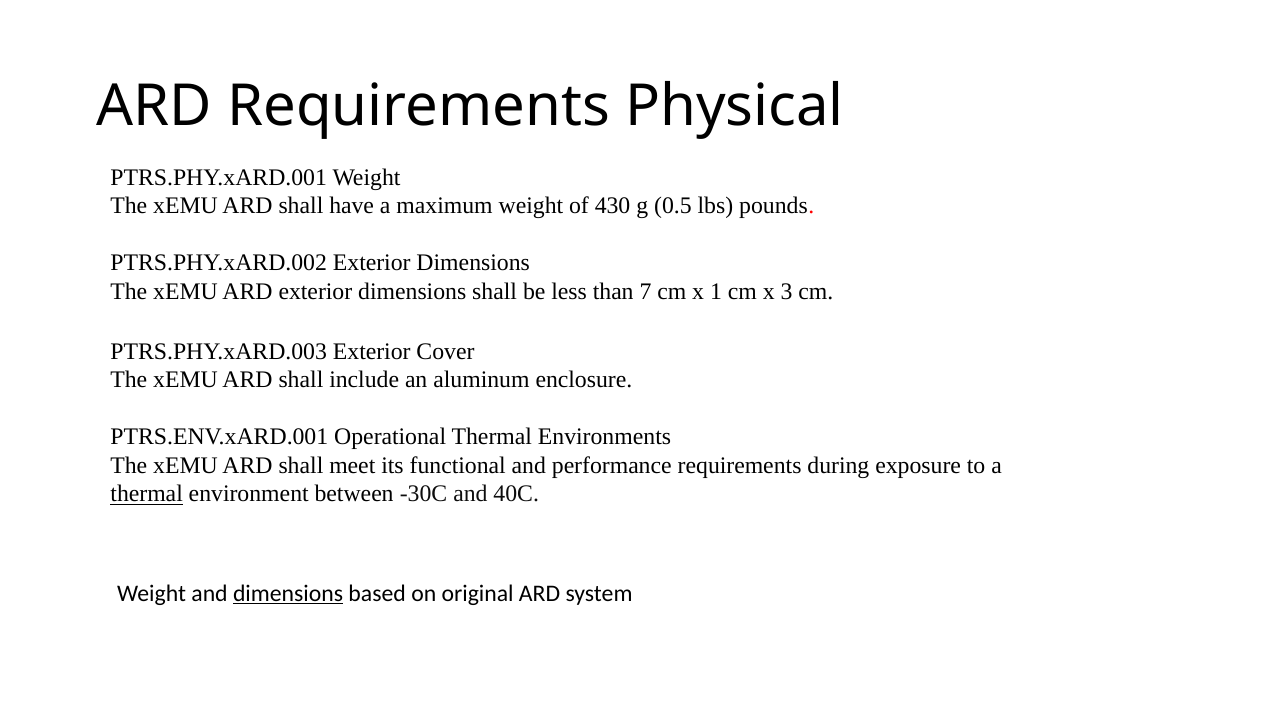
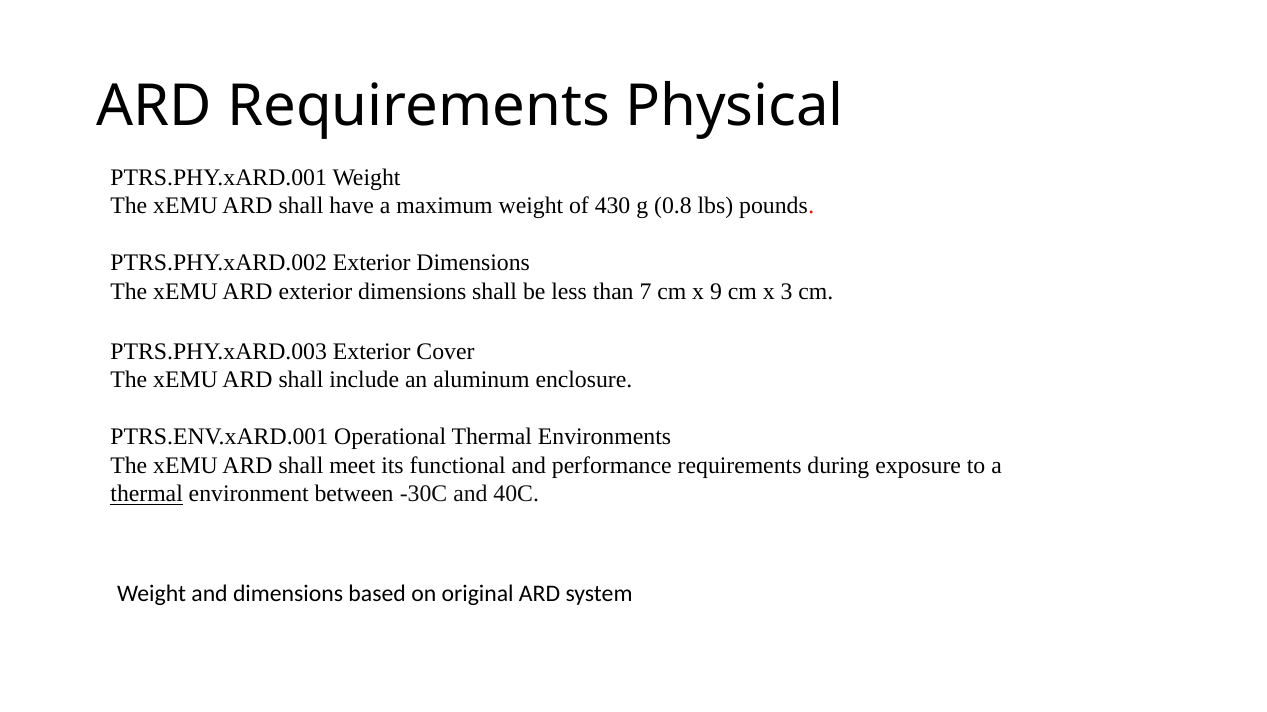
0.5: 0.5 -> 0.8
1: 1 -> 9
dimensions at (288, 594) underline: present -> none
